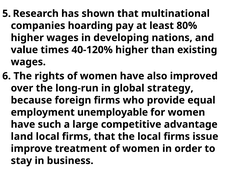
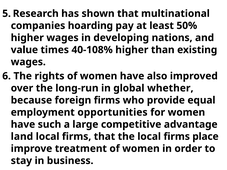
80%: 80% -> 50%
40-120%: 40-120% -> 40-108%
strategy: strategy -> whether
unemployable: unemployable -> opportunities
issue: issue -> place
